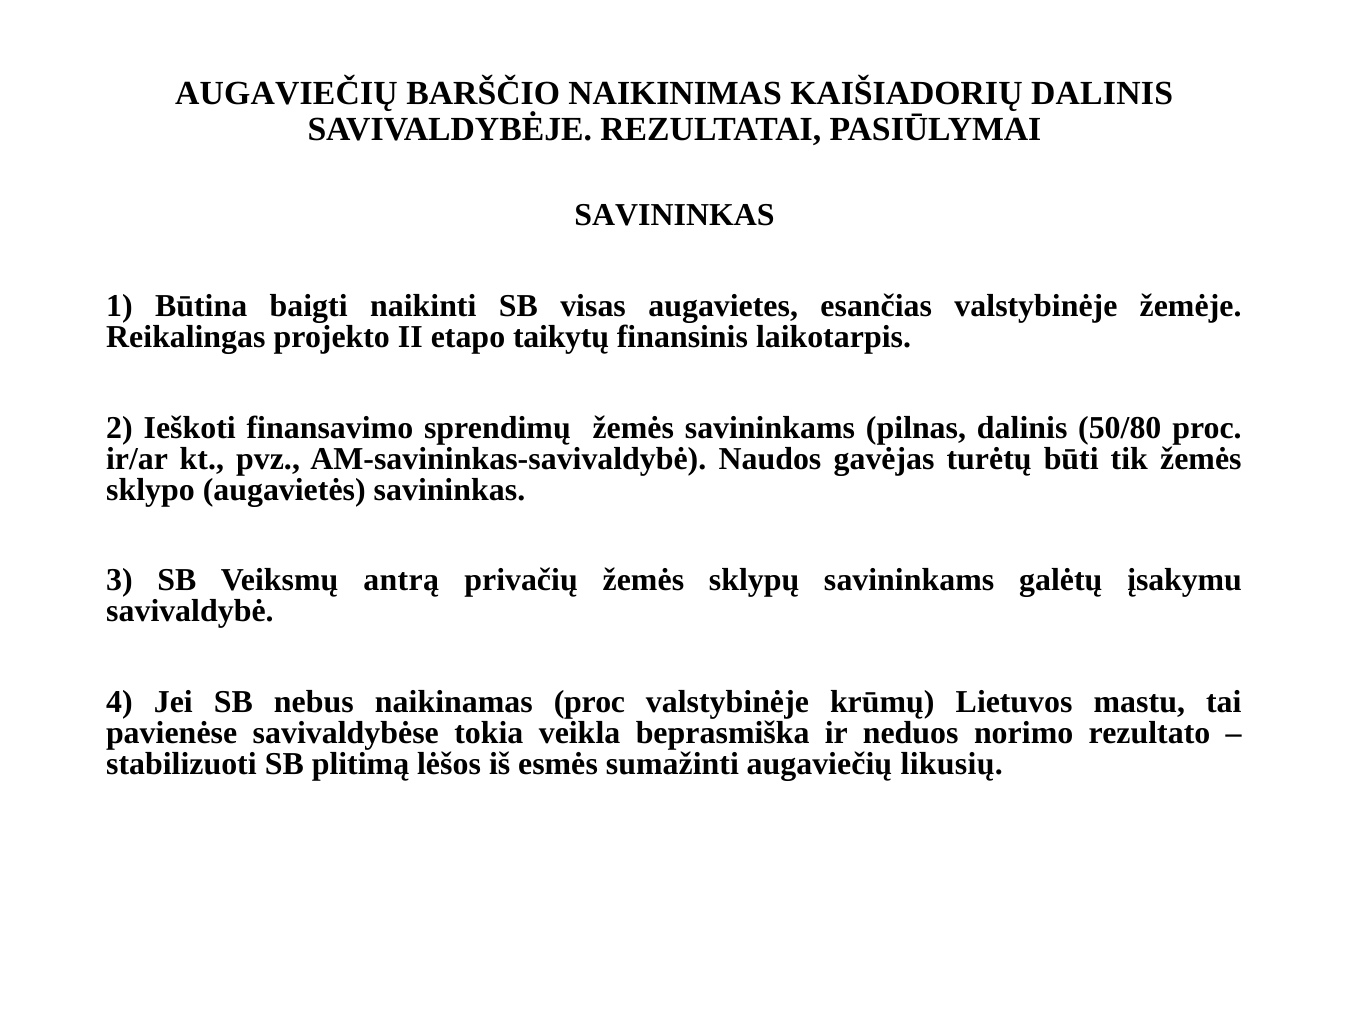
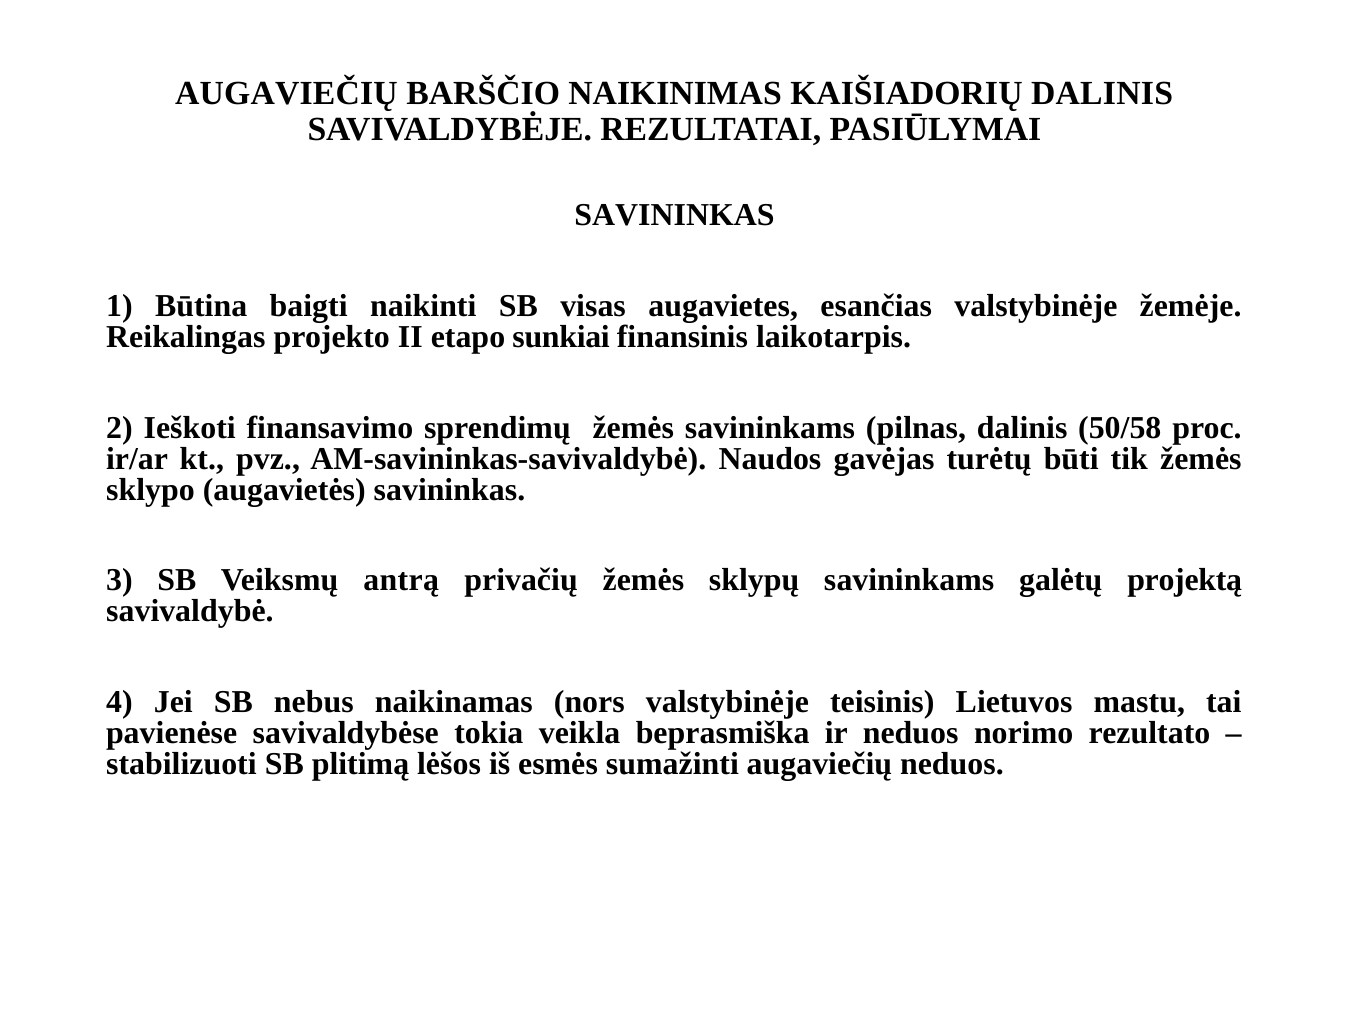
taikytų: taikytų -> sunkiai
50/80: 50/80 -> 50/58
įsakymu: įsakymu -> projektą
naikinamas proc: proc -> nors
krūmų: krūmų -> teisinis
augaviečių likusių: likusių -> neduos
